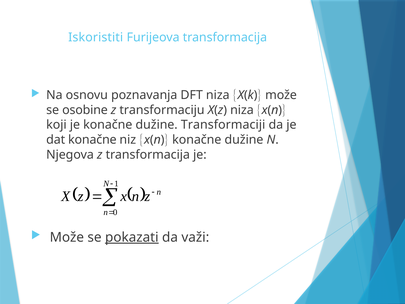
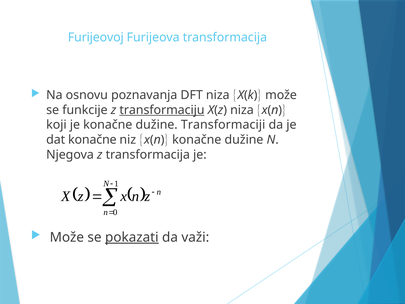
Iskoristiti: Iskoristiti -> Furijeovoj
osobine: osobine -> funkcije
transformaciju underline: none -> present
